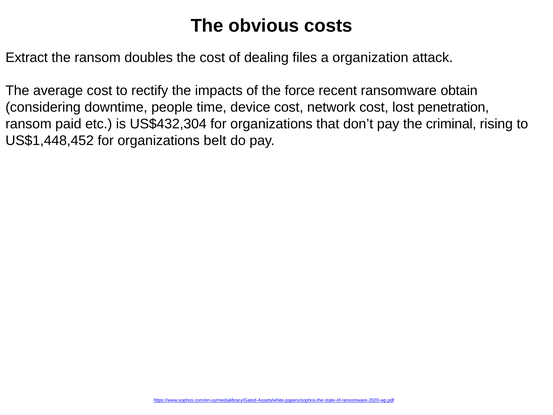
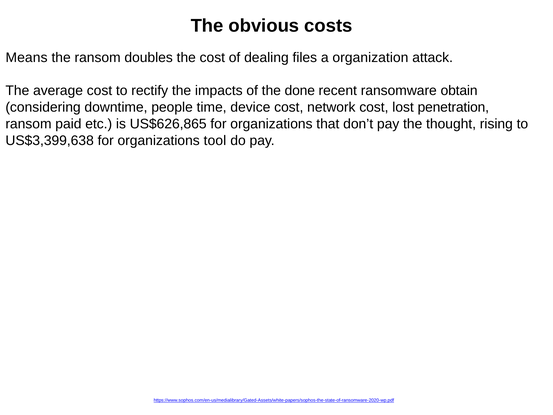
Extract: Extract -> Means
force: force -> done
US$432,304: US$432,304 -> US$626,865
criminal: criminal -> thought
US$1,448,452: US$1,448,452 -> US$3,399,638
belt: belt -> tool
